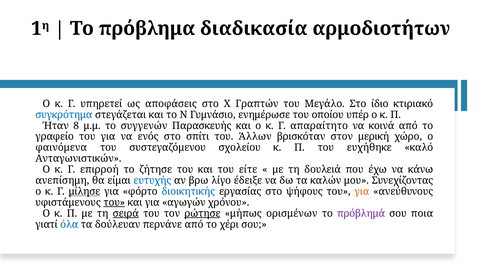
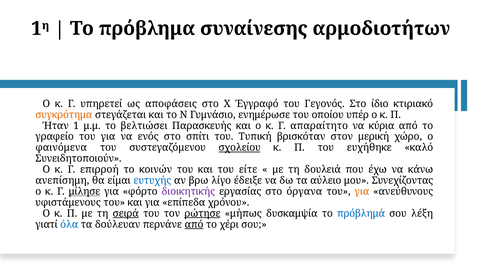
διαδικασία: διαδικασία -> συναίνεσης
Γραπτών: Γραπτών -> Έγγραφό
Μεγάλο: Μεγάλο -> Γεγονός
συγκρότημα colour: blue -> orange
8: 8 -> 1
συγγενών: συγγενών -> βελτιώσει
κοινά: κοινά -> κύρια
Άλλων: Άλλων -> Τυπική
σχολείου underline: none -> present
Ανταγωνιστικών: Ανταγωνιστικών -> Συνειδητοποιούν
ζήτησε: ζήτησε -> κοινών
καλών: καλών -> αύλειο
διοικητικής colour: blue -> purple
ψήφους: ψήφους -> όργανα
του at (114, 202) underline: present -> none
αγωγών: αγωγών -> επίπεδα
ορισμένων: ορισμένων -> δυσκαμψία
πρόβλημά colour: purple -> blue
ποια: ποια -> λέξη
από at (194, 224) underline: none -> present
